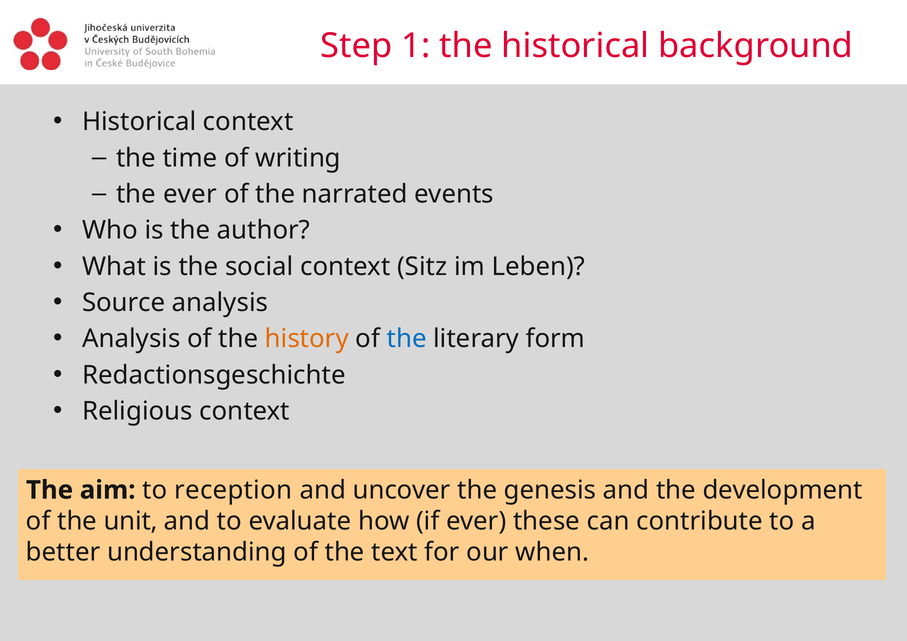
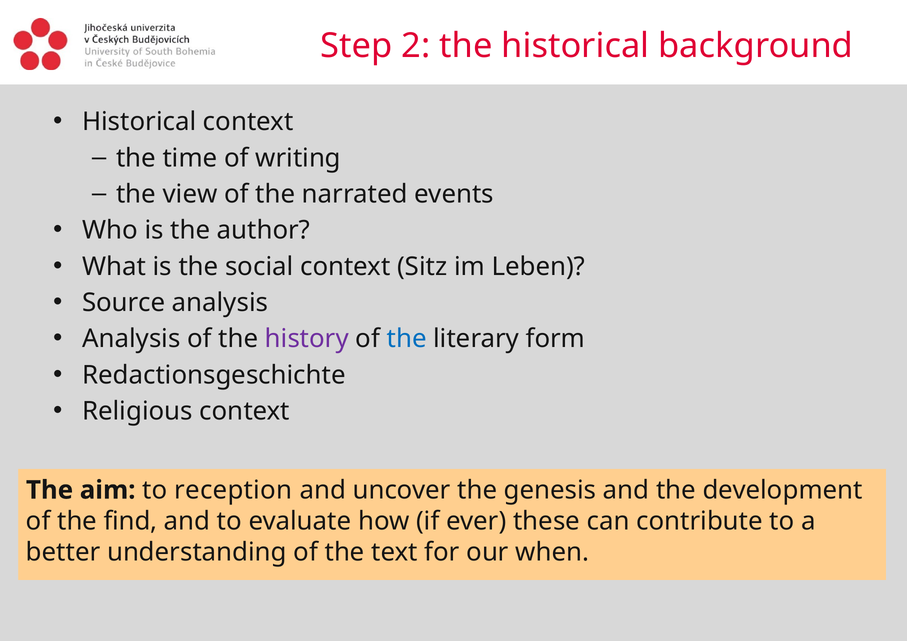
1: 1 -> 2
the ever: ever -> view
history colour: orange -> purple
unit: unit -> find
